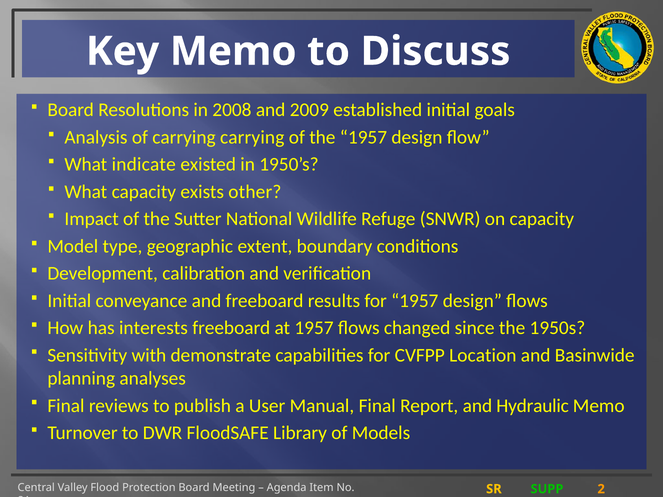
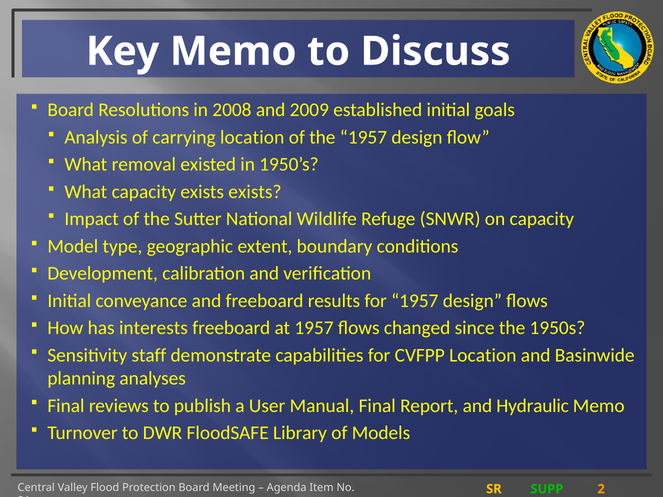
carrying carrying: carrying -> location
indicate: indicate -> removal
exists other: other -> exists
with: with -> staff
